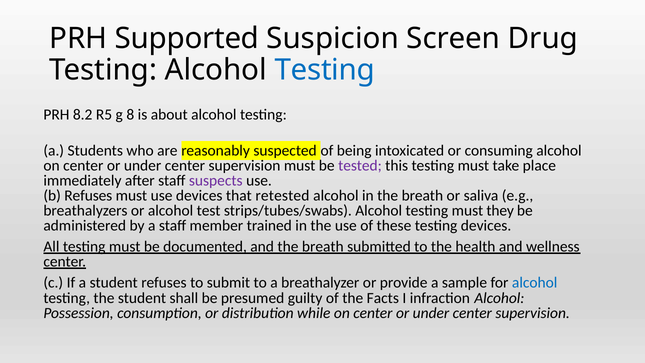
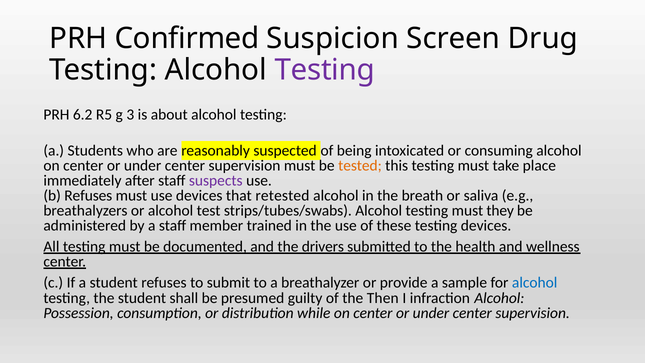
Supported: Supported -> Confirmed
Testing at (325, 70) colour: blue -> purple
8.2: 8.2 -> 6.2
8: 8 -> 3
tested colour: purple -> orange
and the breath: breath -> drivers
Facts: Facts -> Then
